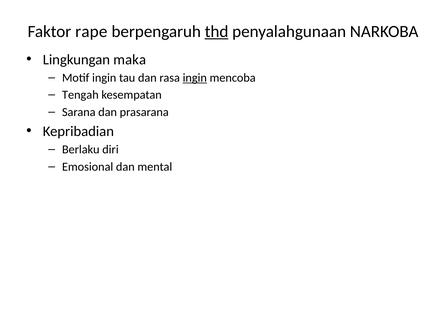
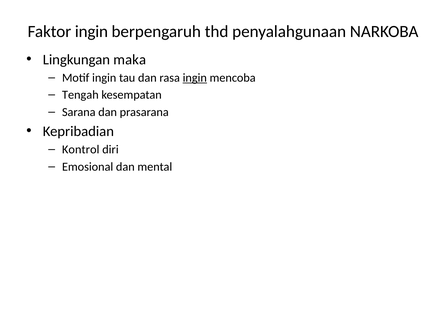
Faktor rape: rape -> ingin
thd underline: present -> none
Berlaku: Berlaku -> Kontrol
